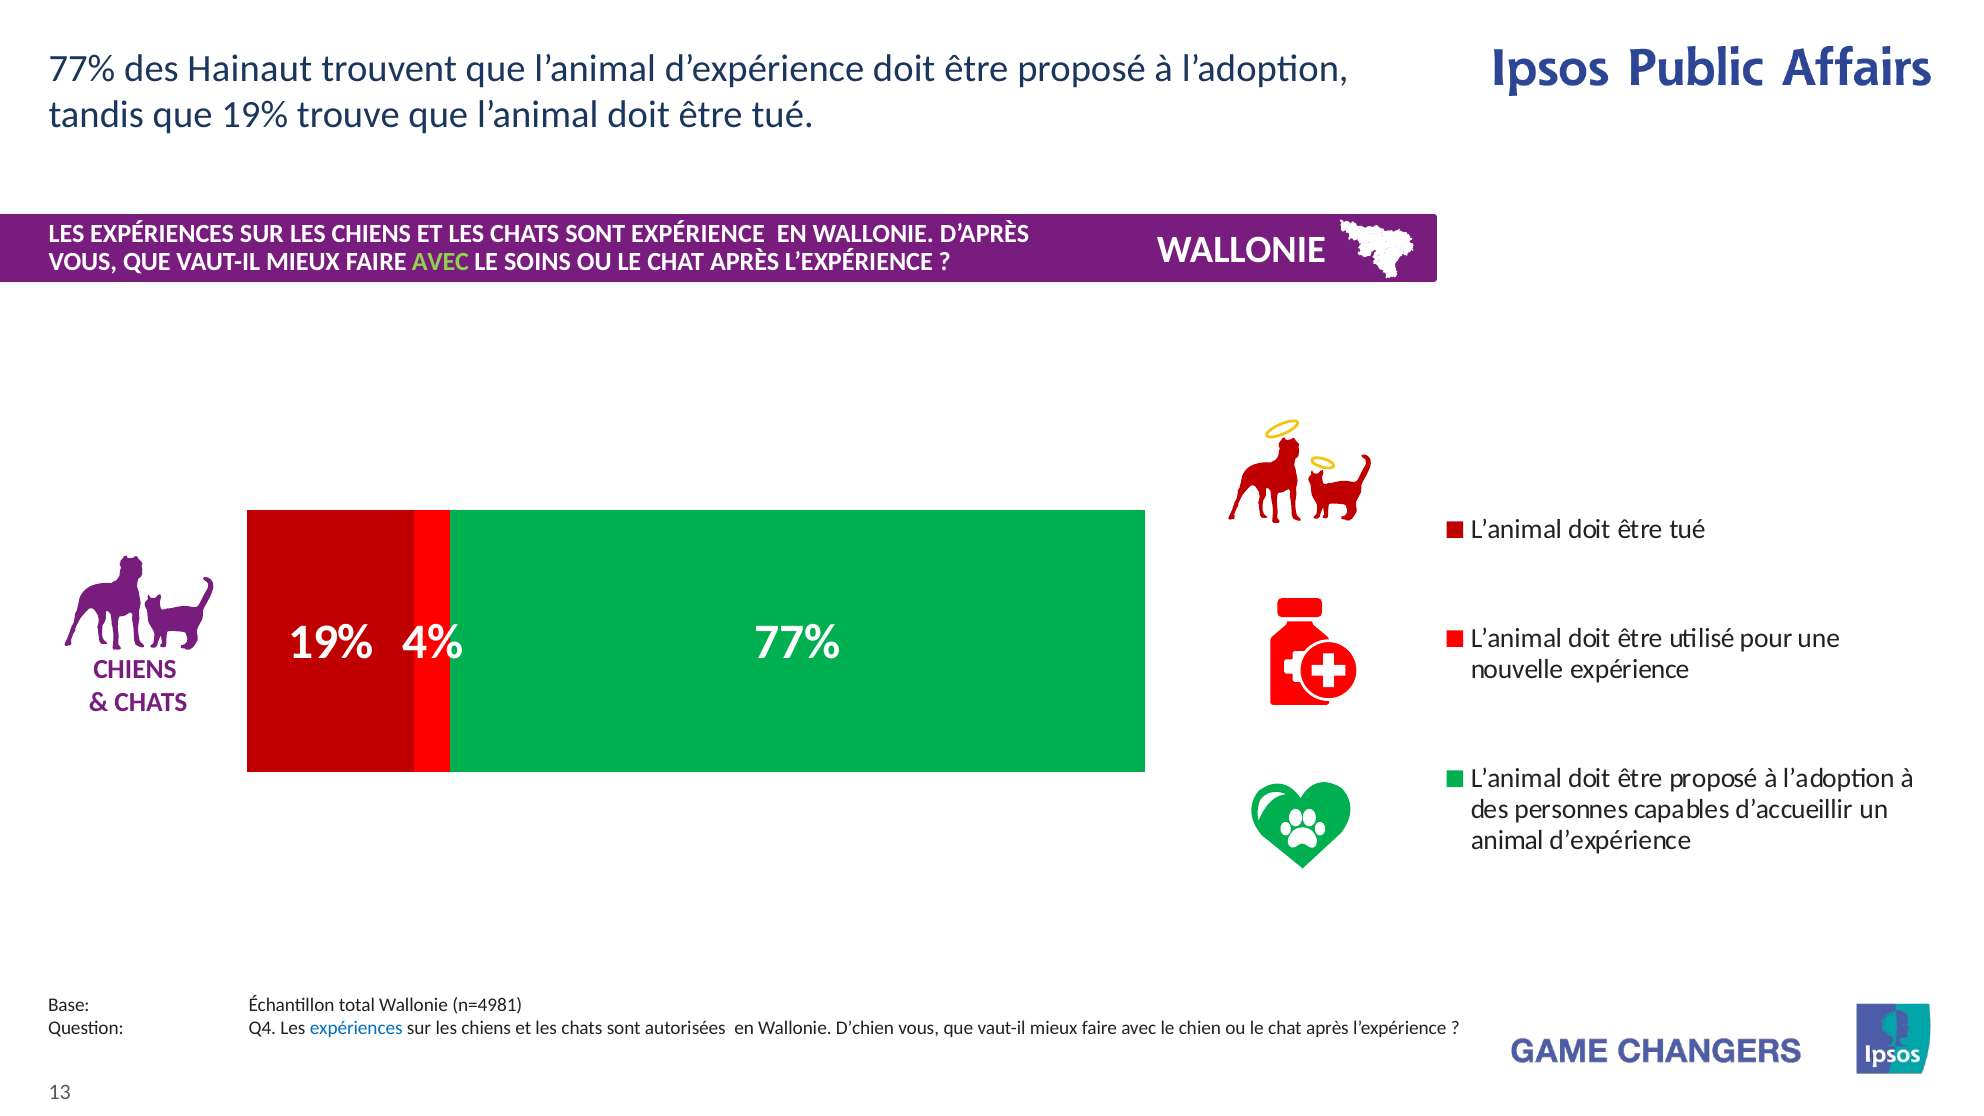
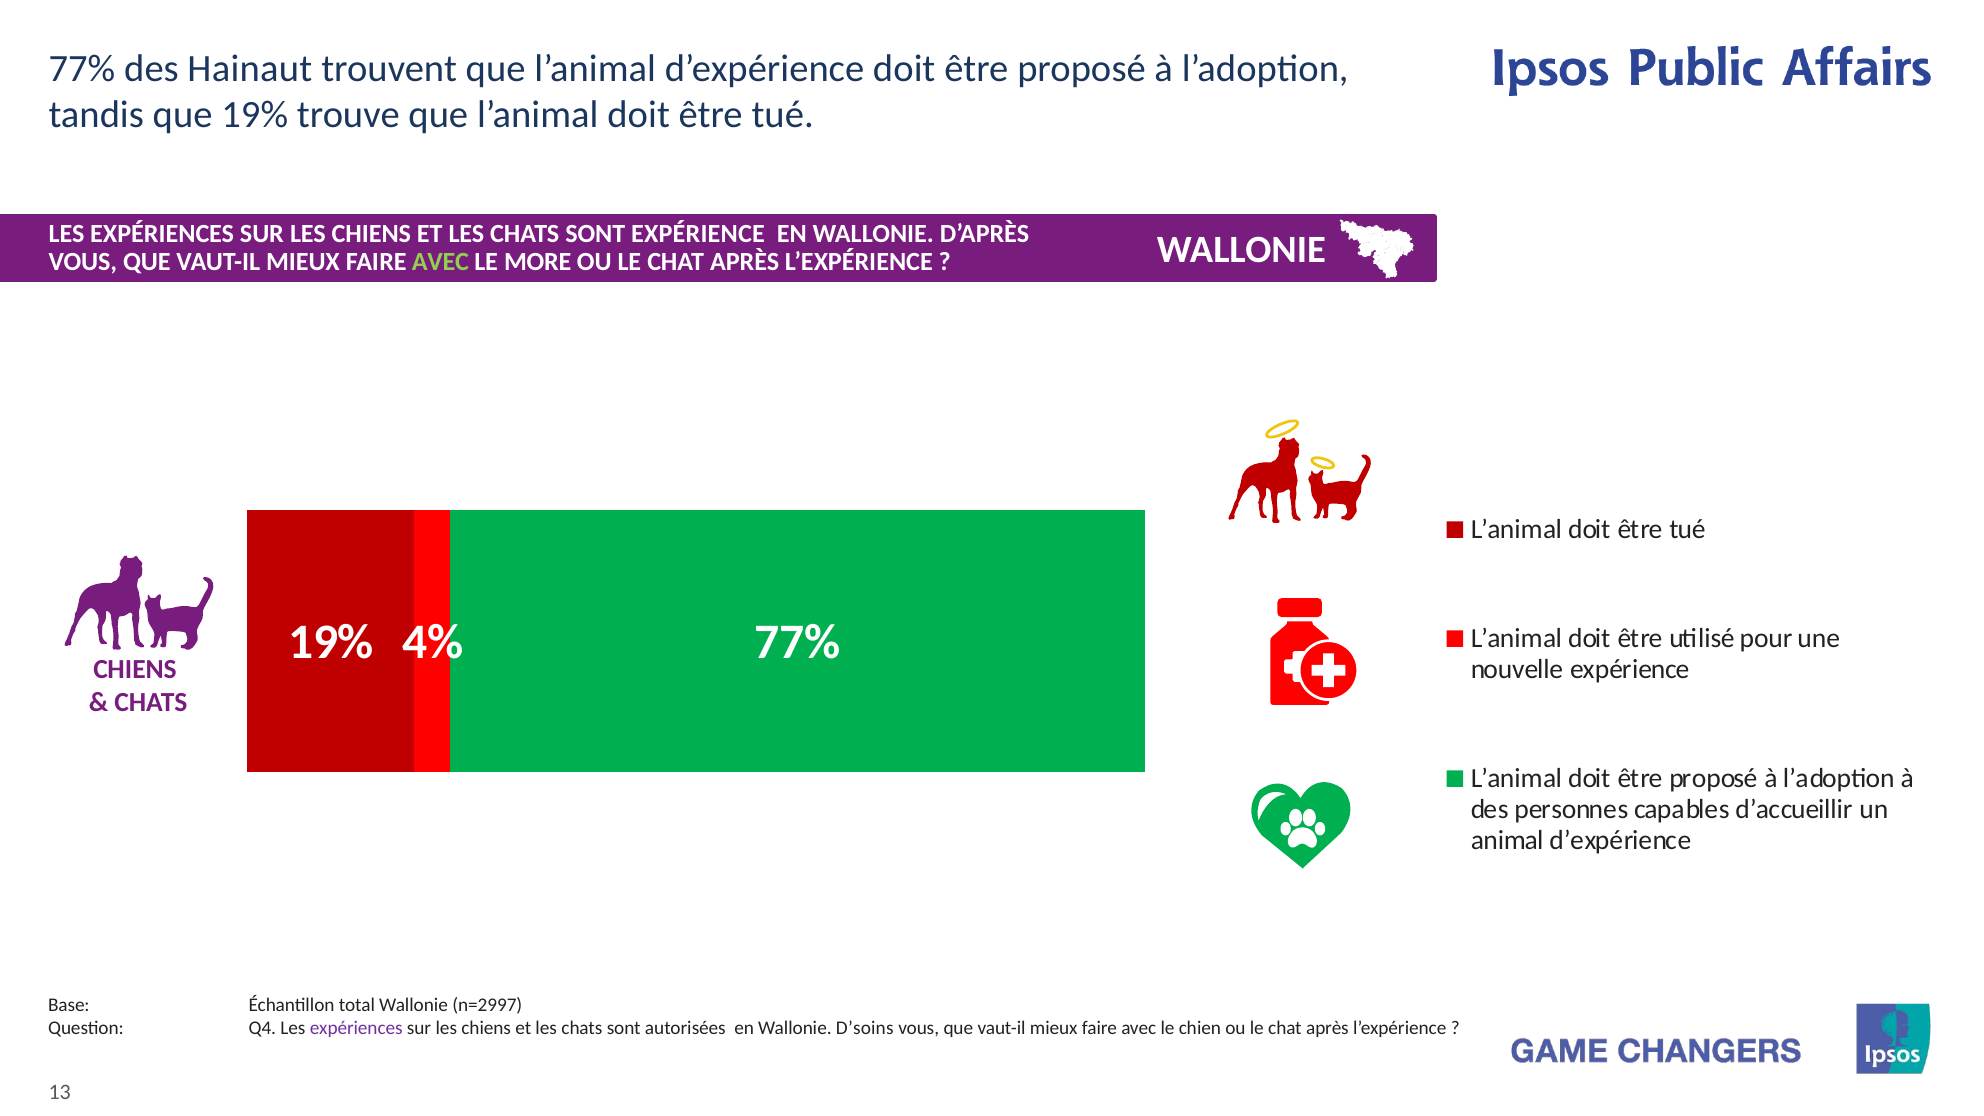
SOINS: SOINS -> MORE
n=4981: n=4981 -> n=2997
expériences at (356, 1028) colour: blue -> purple
D’chien: D’chien -> D’soins
